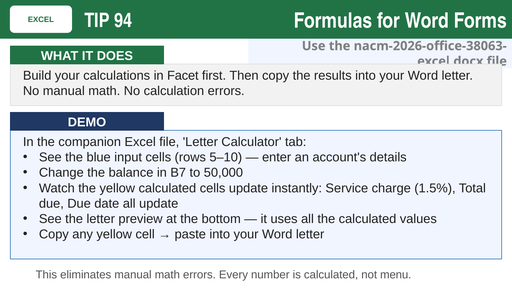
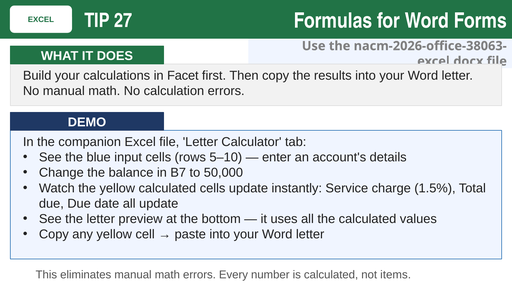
94: 94 -> 27
menu: menu -> items
